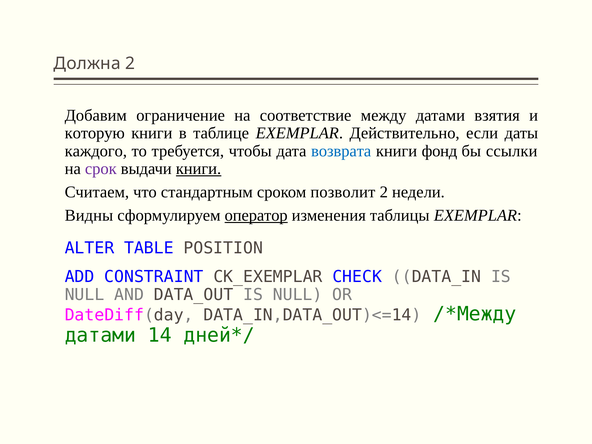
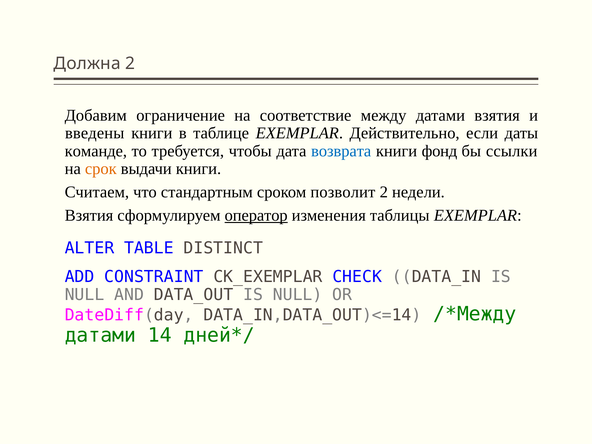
которую: которую -> введены
каждого: каждого -> команде
срок colour: purple -> orange
книги at (198, 169) underline: present -> none
Видны at (89, 215): Видны -> Взятия
POSITION: POSITION -> DISTINCT
